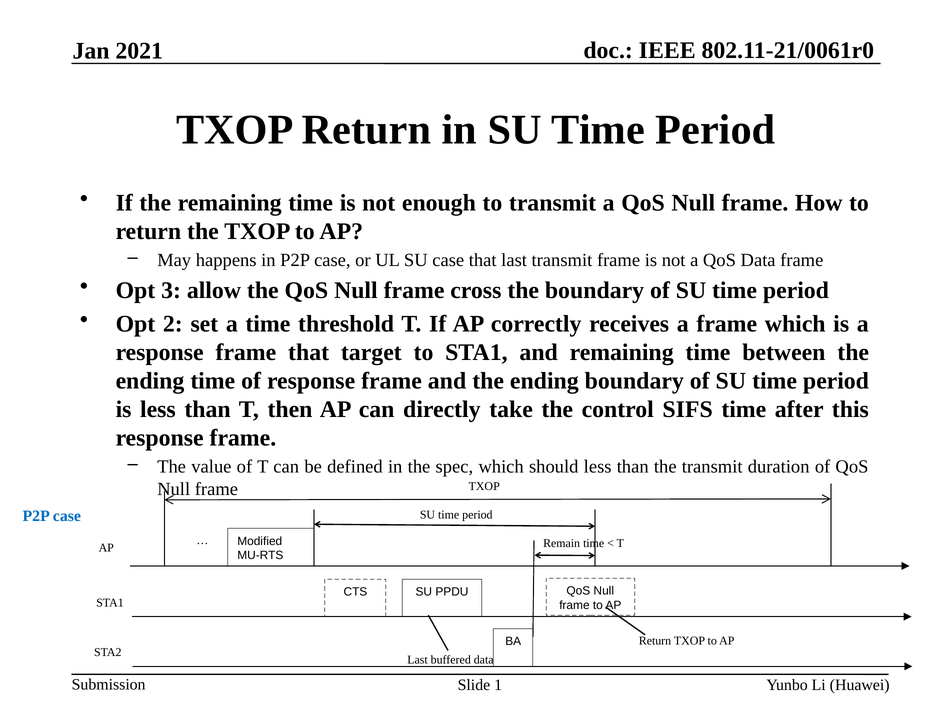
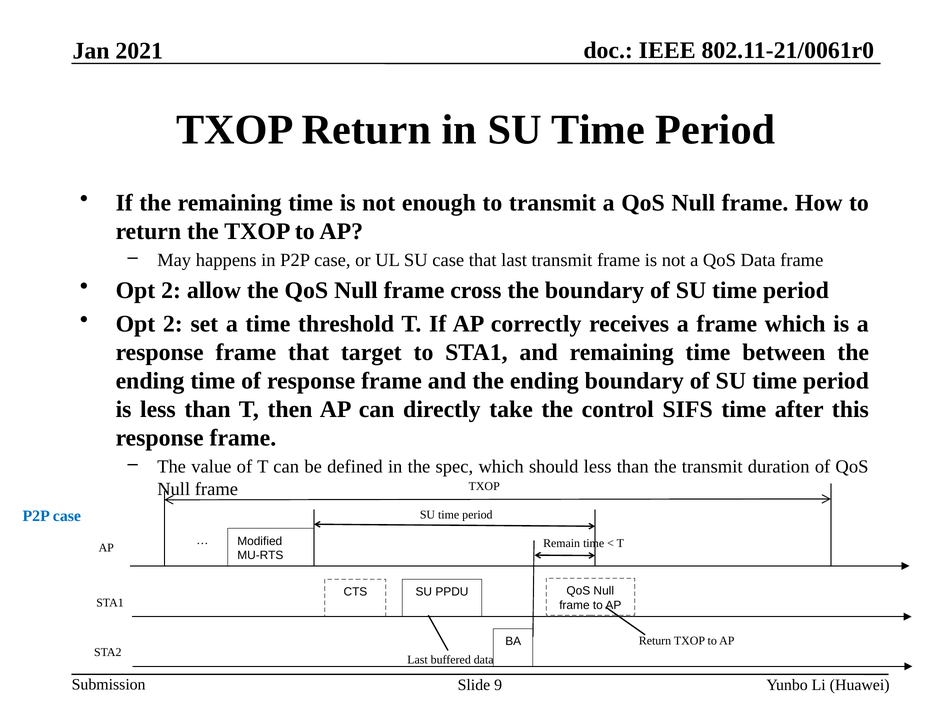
3 at (171, 290): 3 -> 2
1: 1 -> 9
